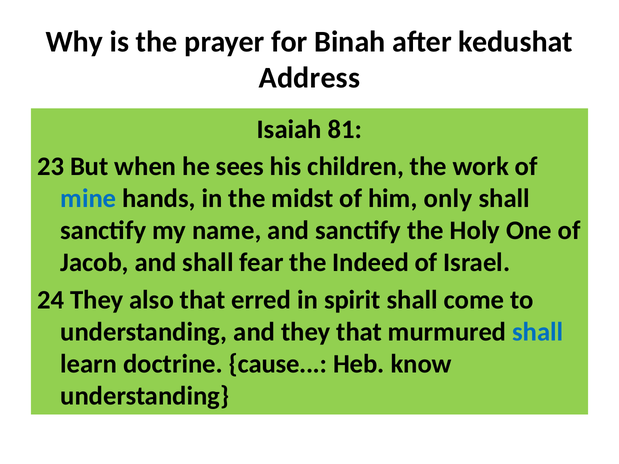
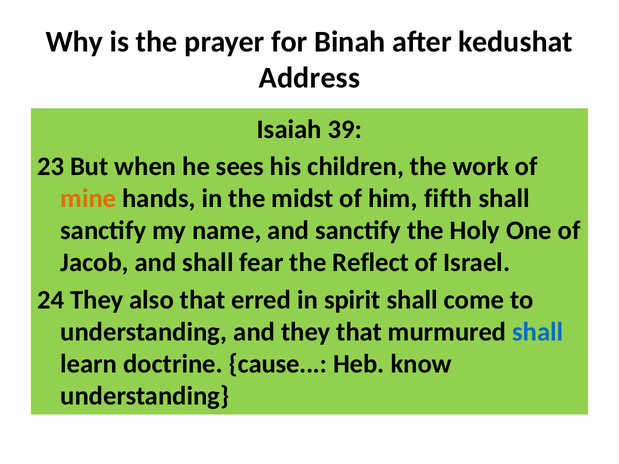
81: 81 -> 39
mine colour: blue -> orange
only: only -> fifth
Indeed: Indeed -> Reflect
